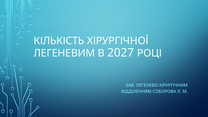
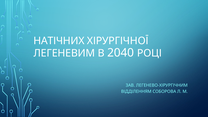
КІЛЬКІСТЬ: КІЛЬКІСТЬ -> НАТІЧНИХ
2027: 2027 -> 2040
